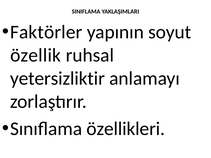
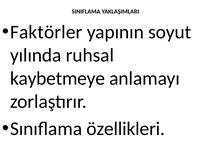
özellik: özellik -> yılında
yetersizliktir: yetersizliktir -> kaybetmeye
